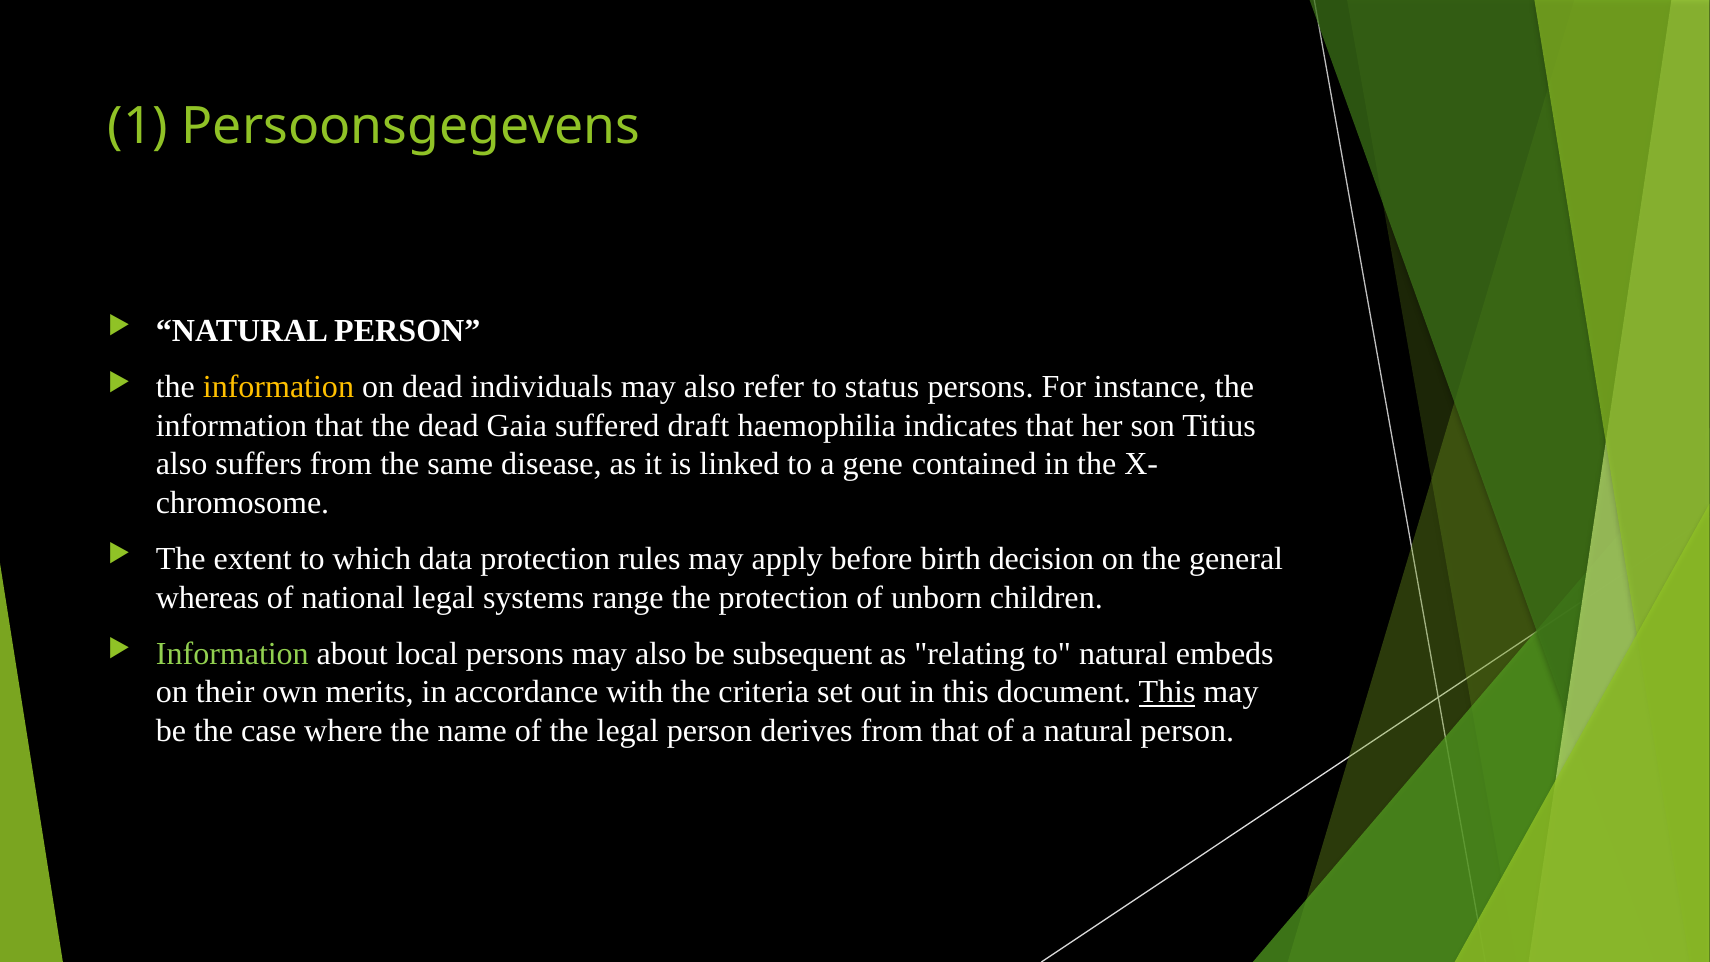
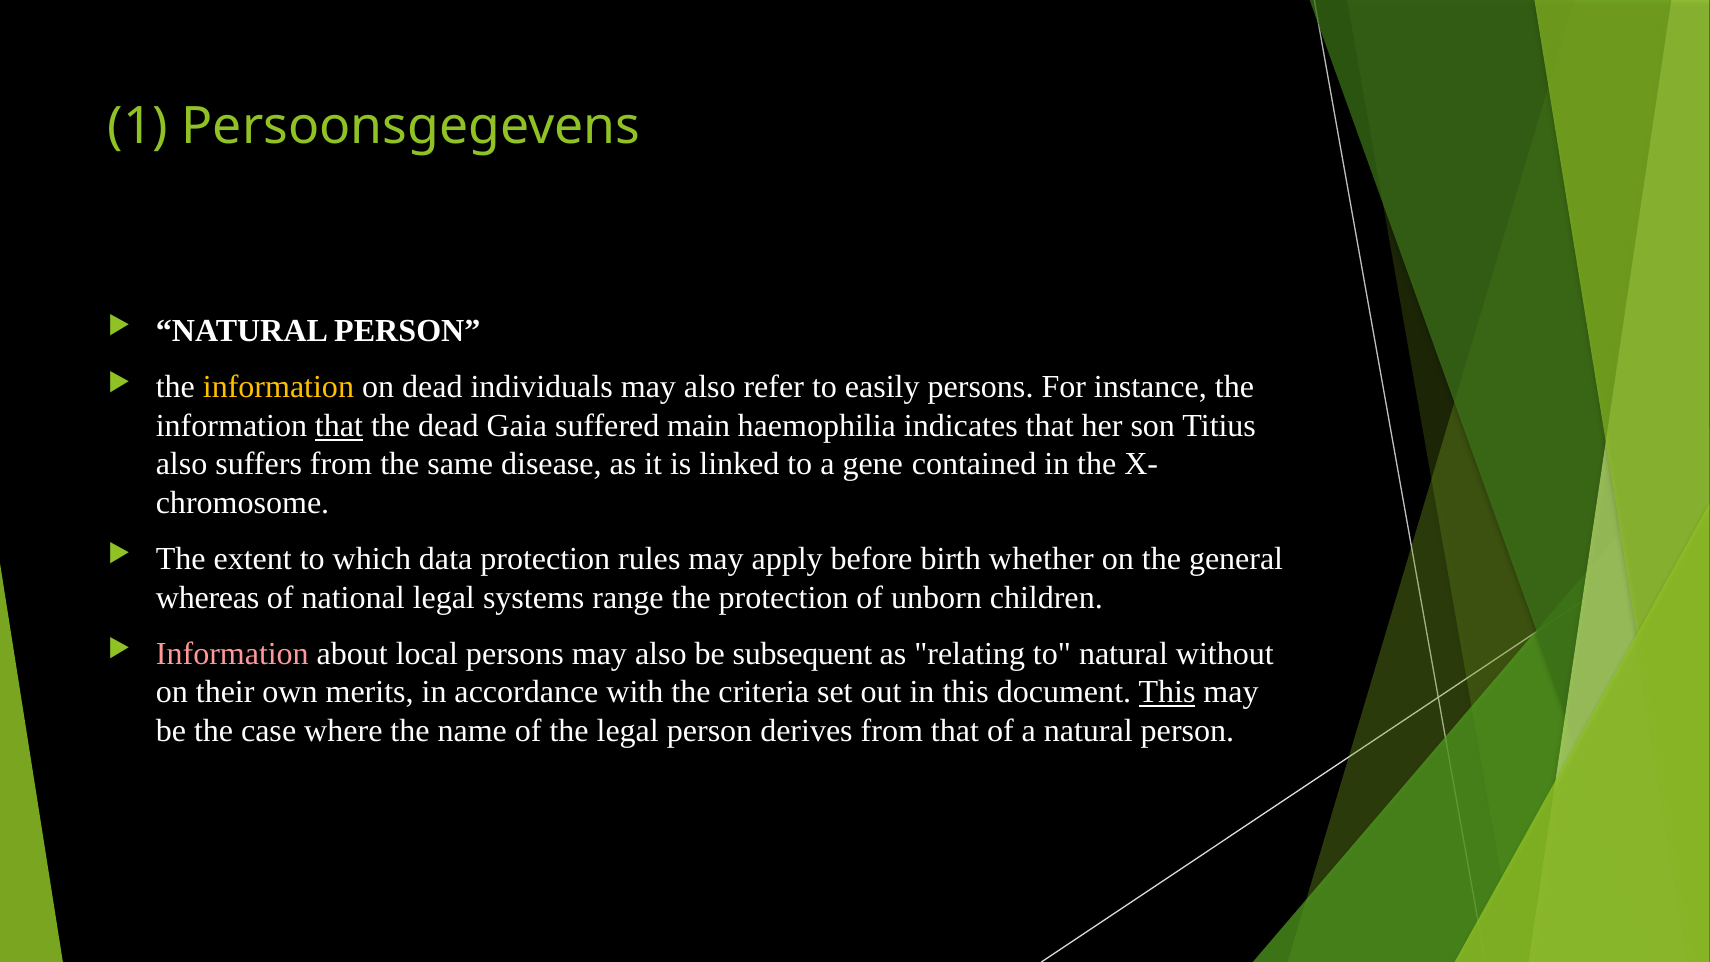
status: status -> easily
that at (339, 426) underline: none -> present
draft: draft -> main
decision: decision -> whether
Information at (232, 654) colour: light green -> pink
embeds: embeds -> without
